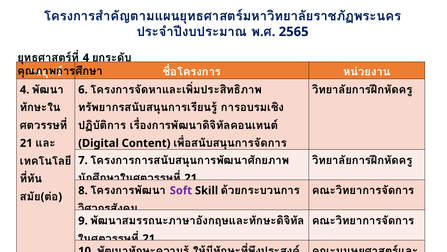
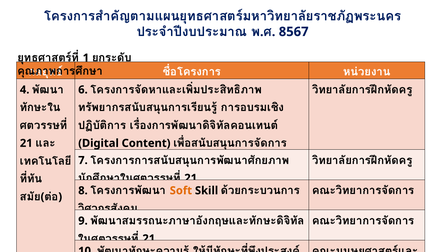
2565: 2565 -> 8567
4 at (86, 58): 4 -> 1
Soft colour: purple -> orange
